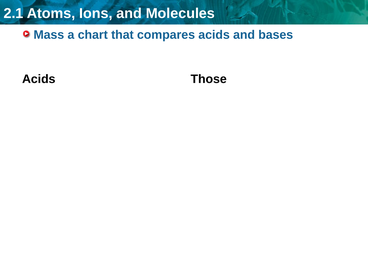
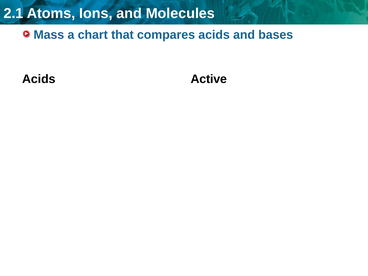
Those: Those -> Active
